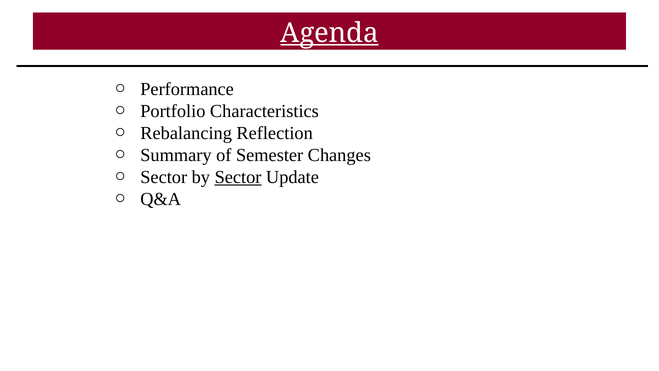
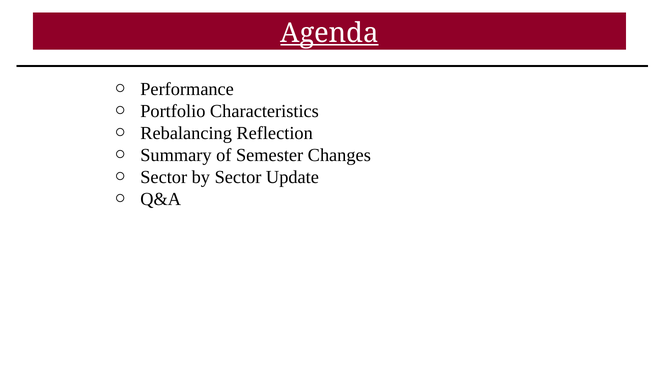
Sector at (238, 177) underline: present -> none
